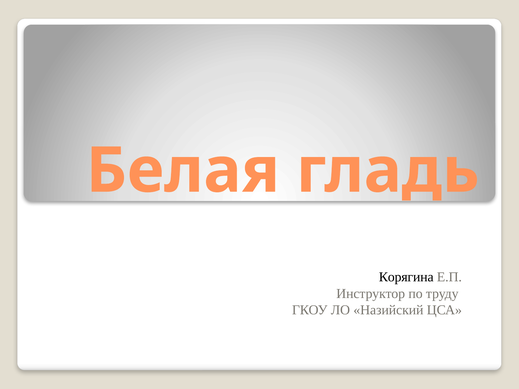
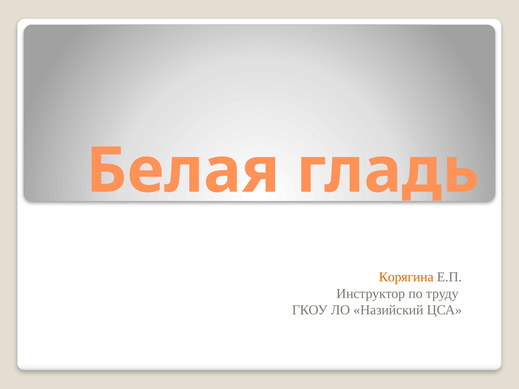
Корягина colour: black -> orange
